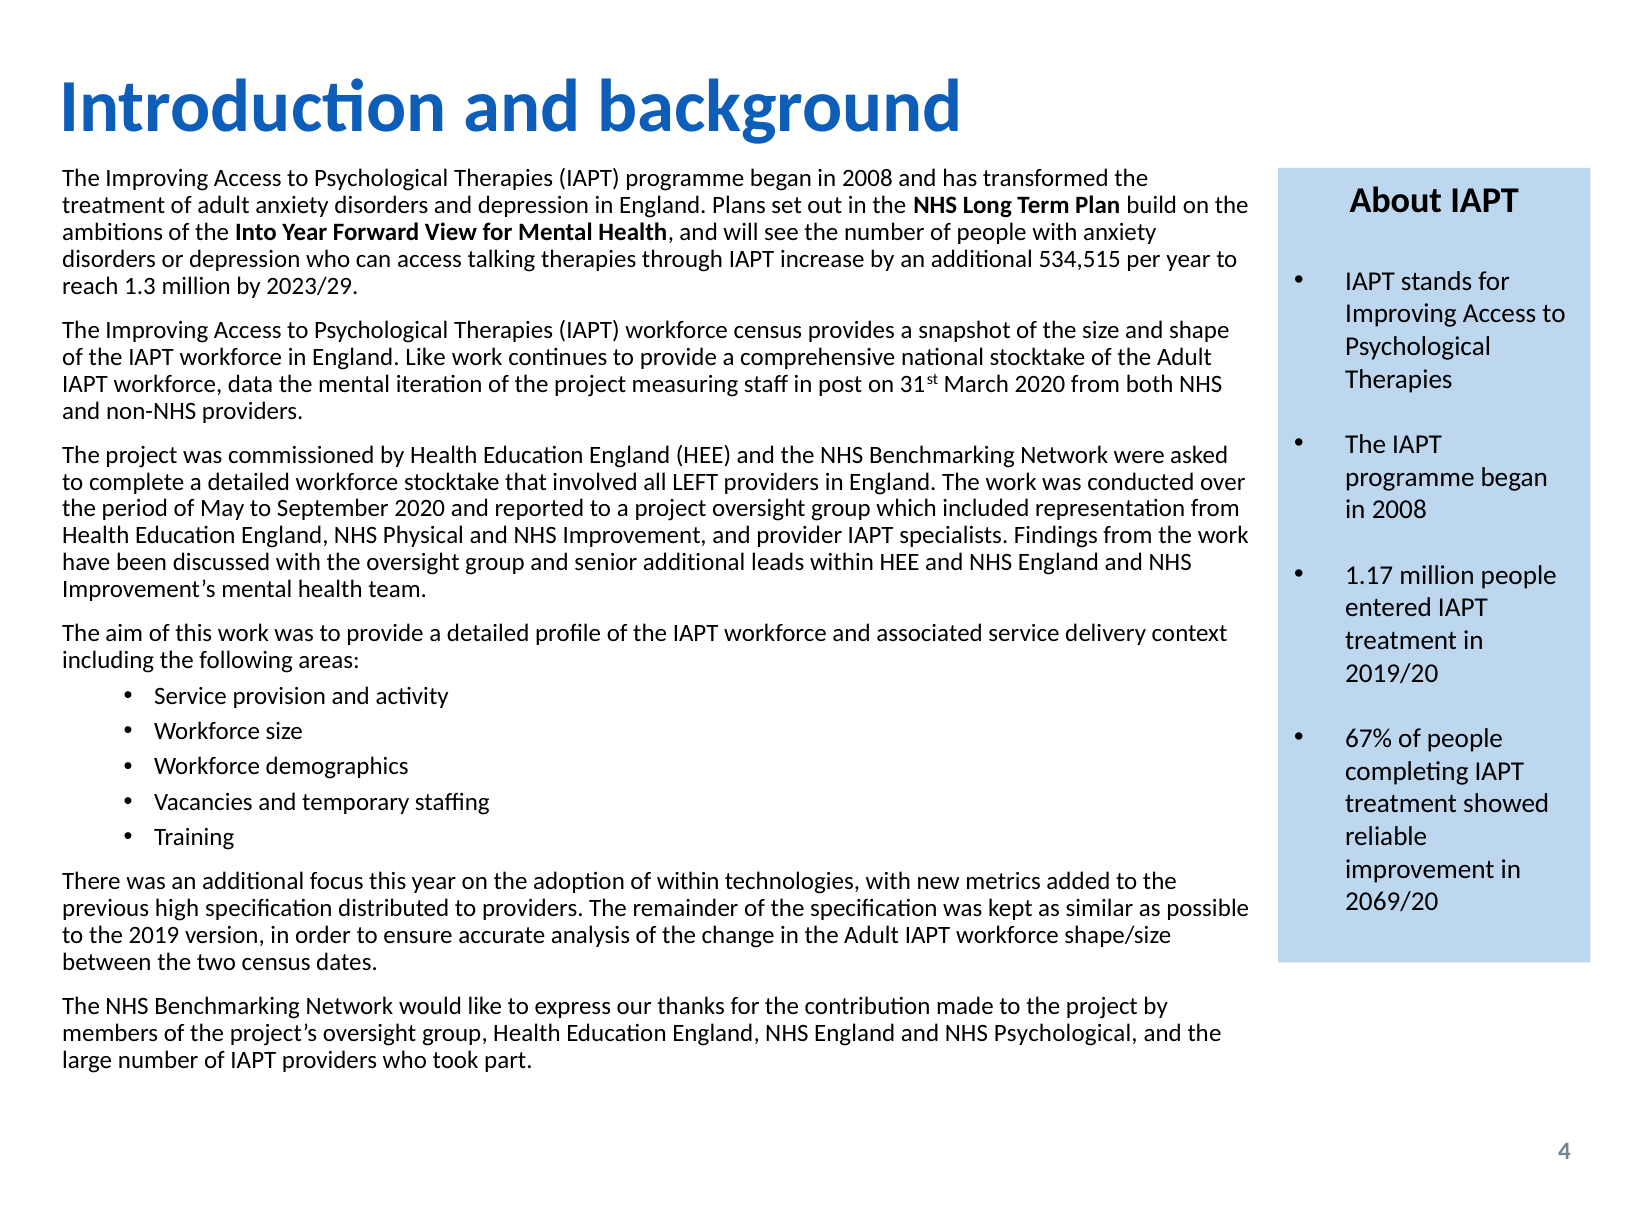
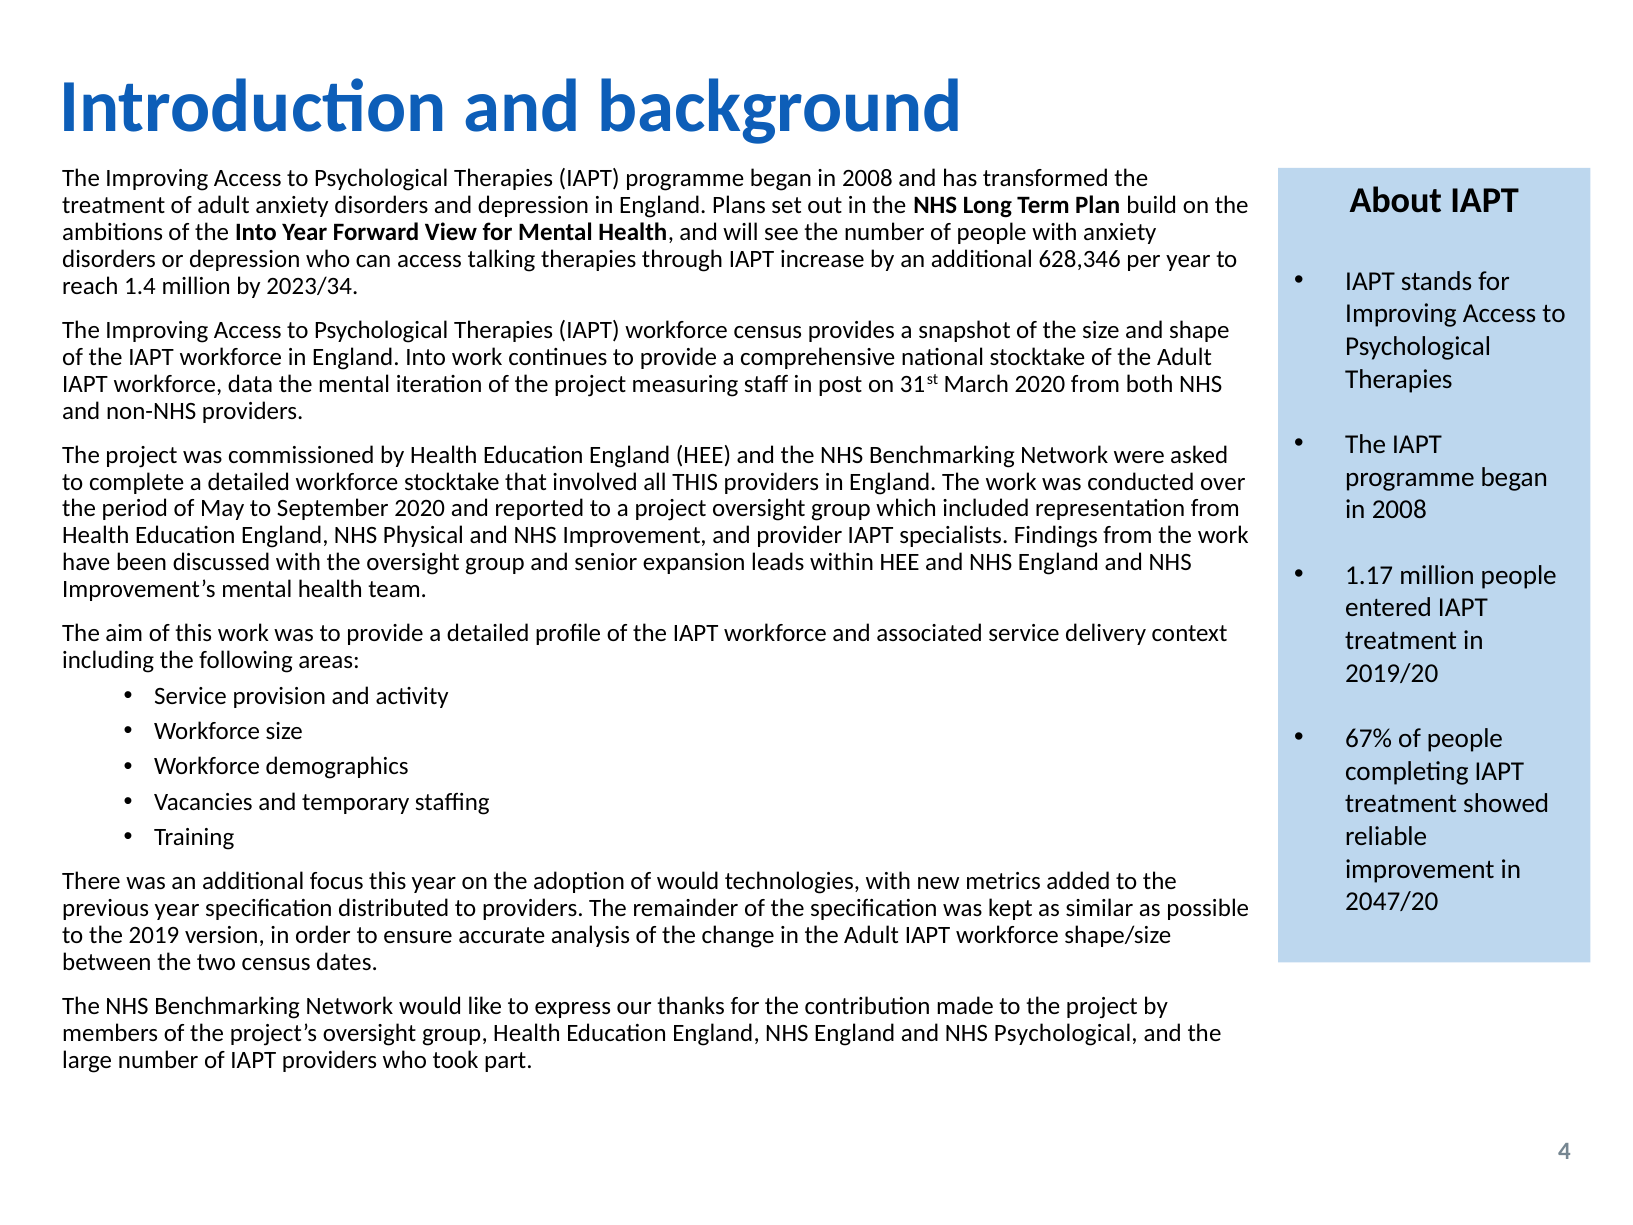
534,515: 534,515 -> 628,346
1.3: 1.3 -> 1.4
2023/29: 2023/29 -> 2023/34
England Like: Like -> Into
all LEFT: LEFT -> THIS
senior additional: additional -> expansion
of within: within -> would
2069/20: 2069/20 -> 2047/20
previous high: high -> year
